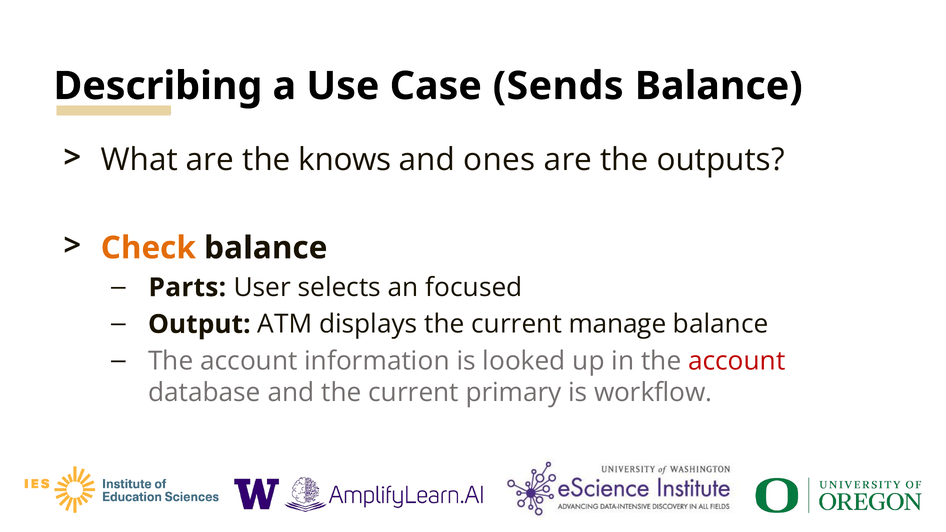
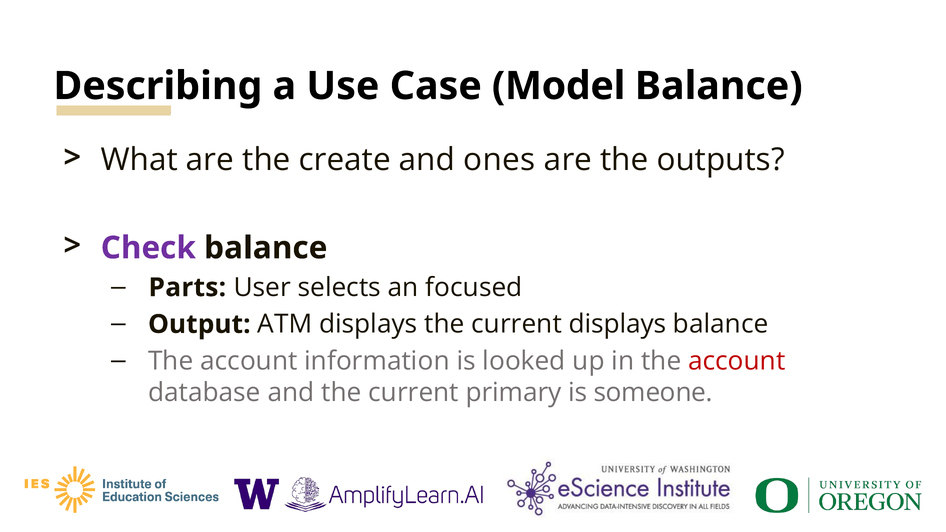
Sends: Sends -> Model
knows: knows -> create
Check colour: orange -> purple
current manage: manage -> displays
workflow: workflow -> someone
